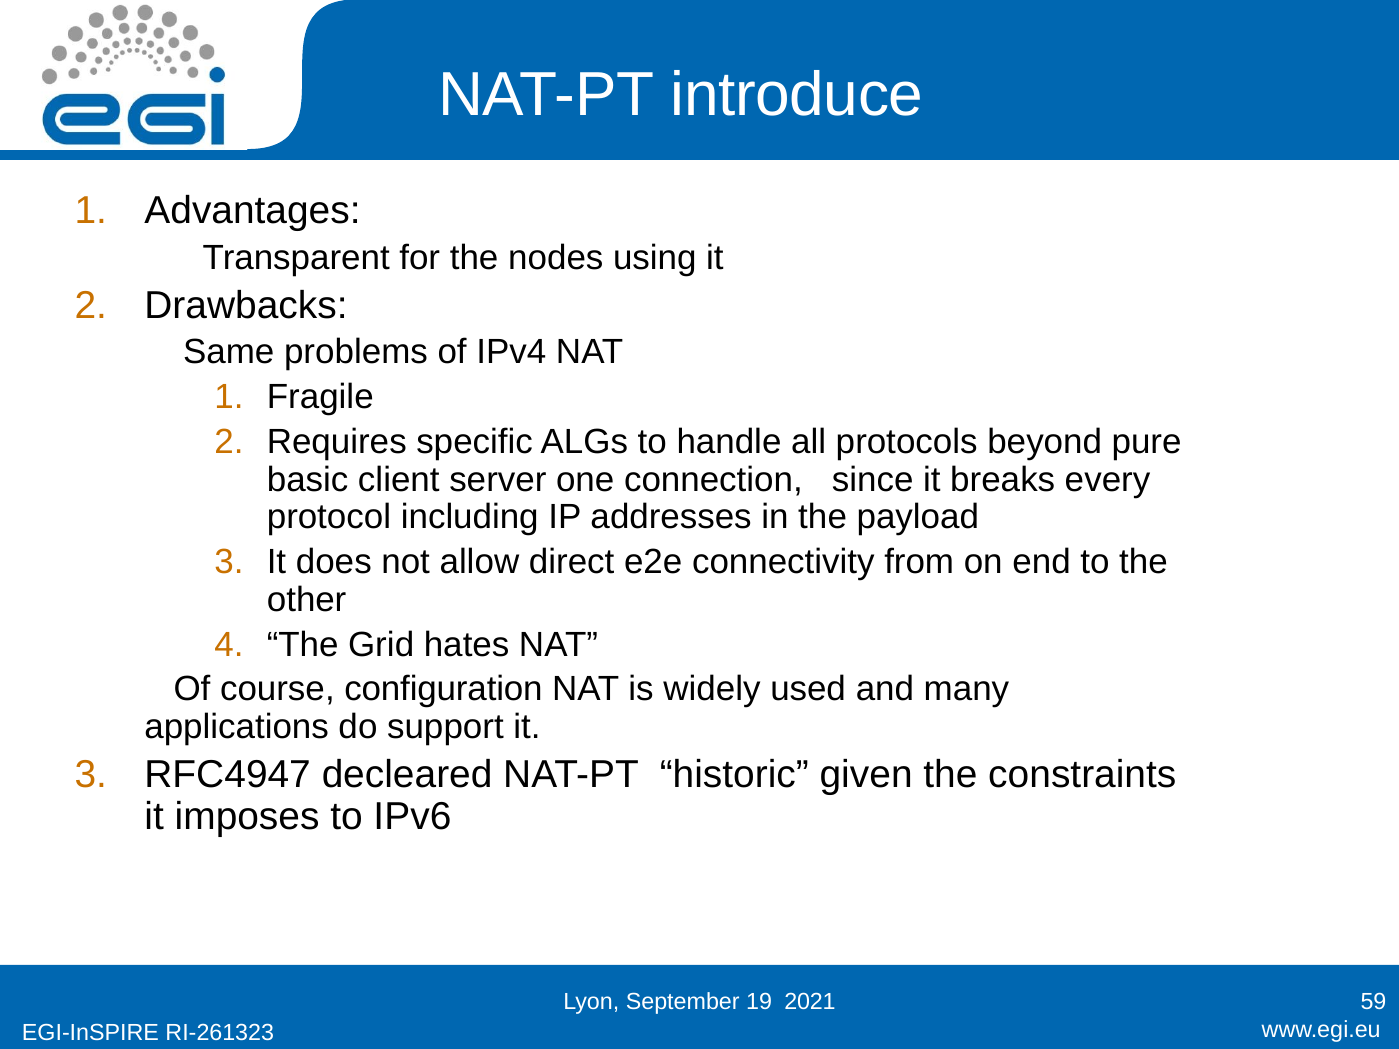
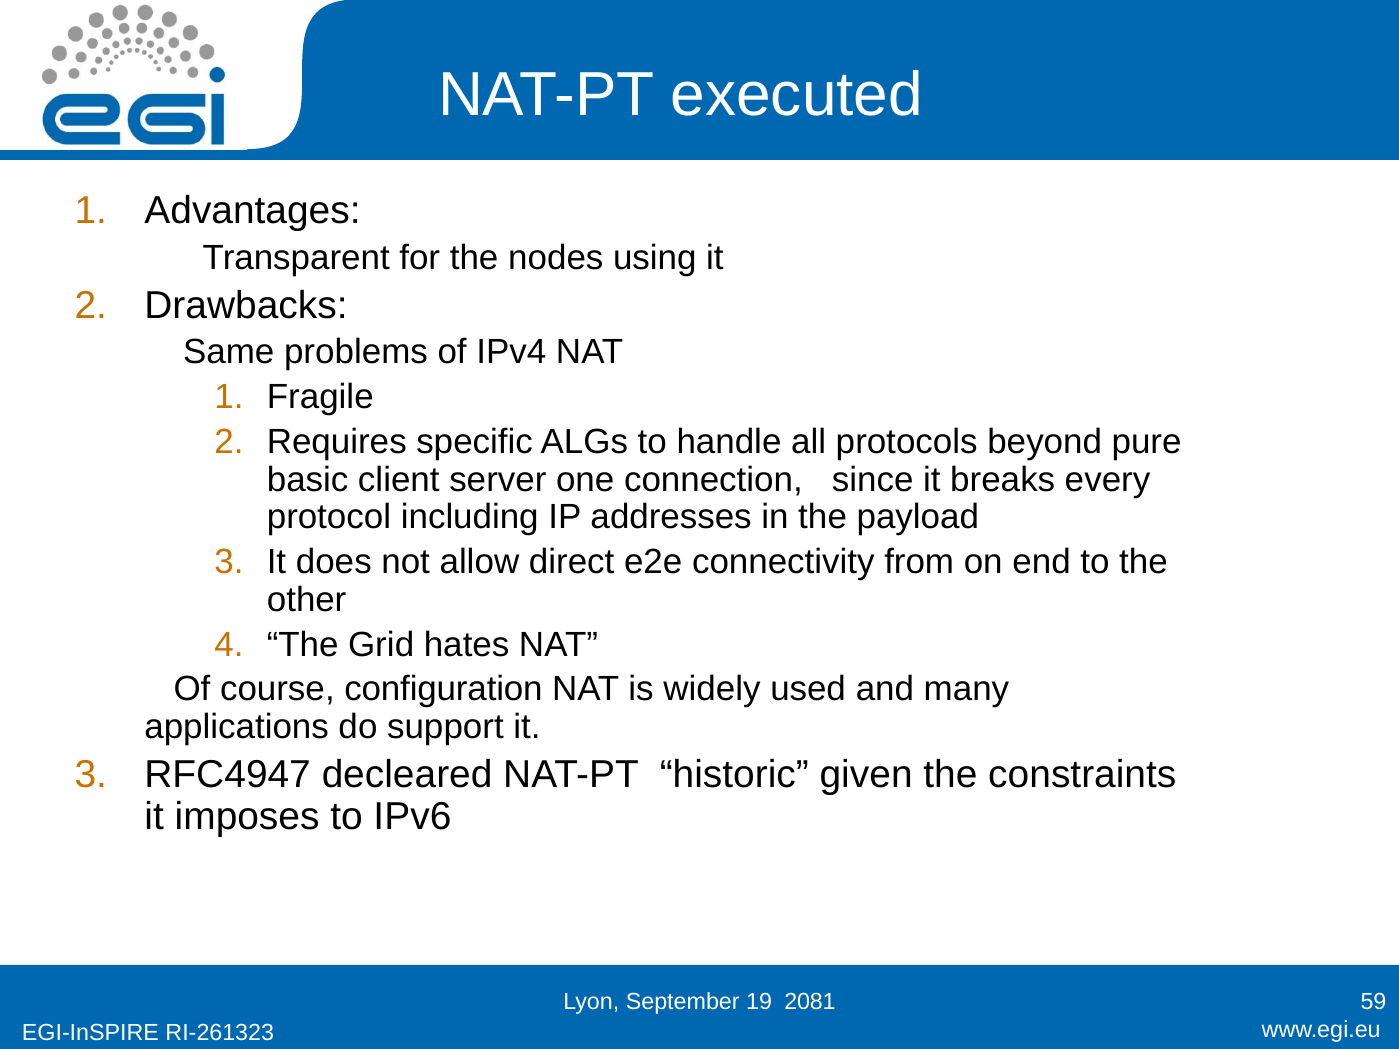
introduce: introduce -> executed
2021: 2021 -> 2081
